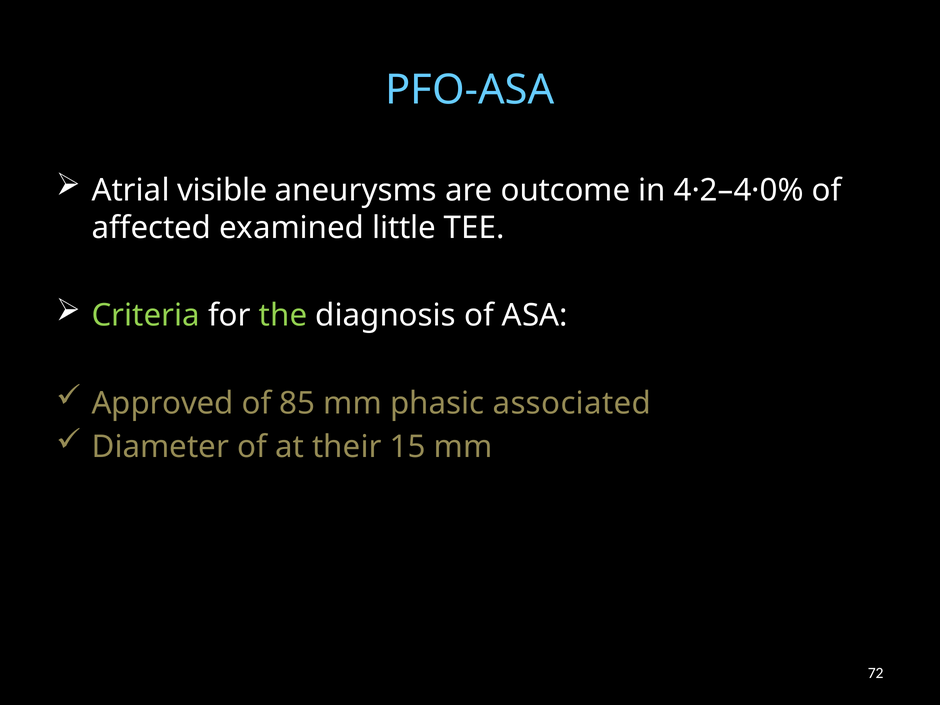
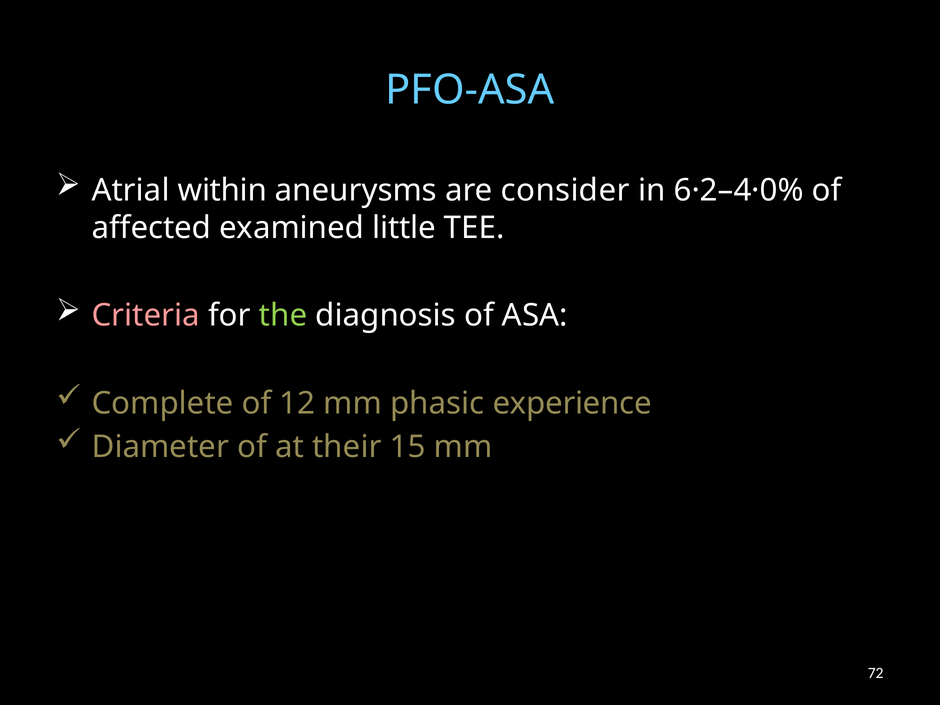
visible: visible -> within
outcome: outcome -> consider
4·2–4·0%: 4·2–4·0% -> 6·2–4·0%
Criteria colour: light green -> pink
Approved: Approved -> Complete
85: 85 -> 12
associated: associated -> experience
